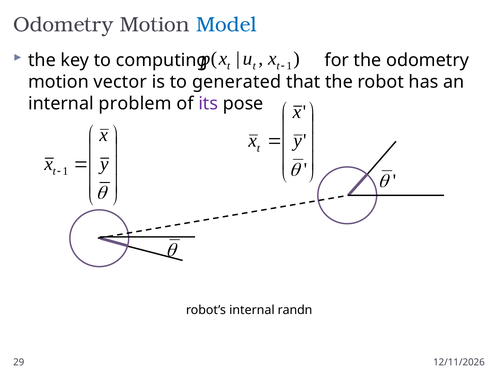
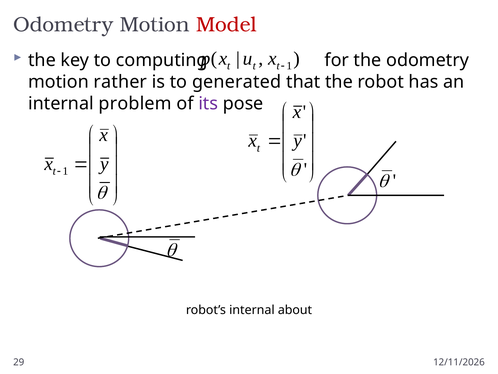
Model colour: blue -> red
vector: vector -> rather
randn: randn -> about
